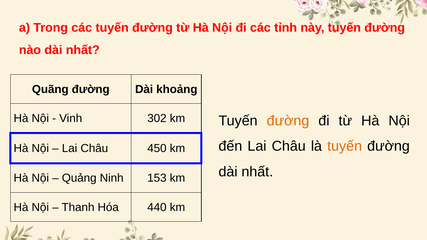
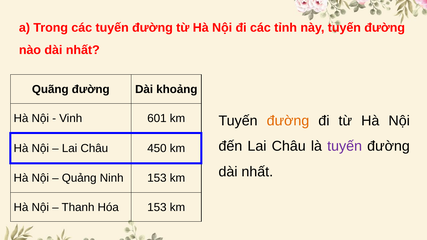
302: 302 -> 601
tuyến at (345, 146) colour: orange -> purple
Hóa 440: 440 -> 153
